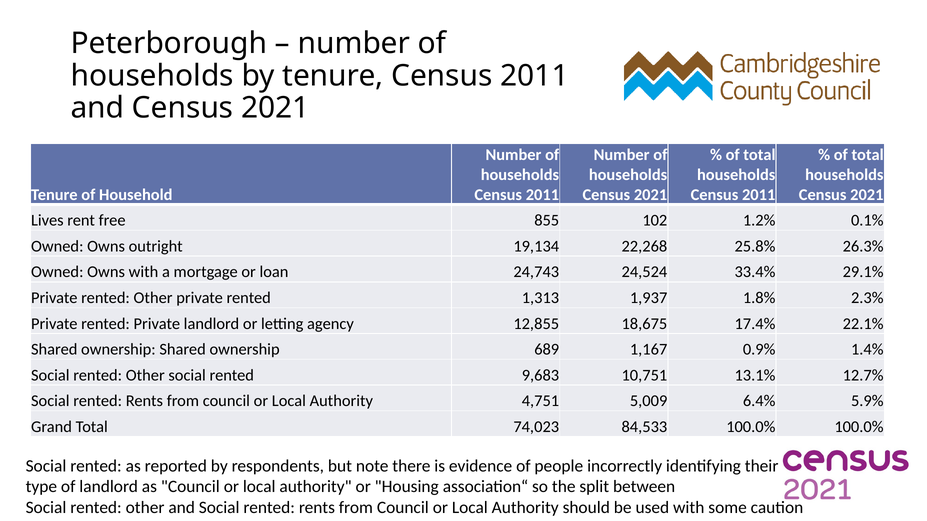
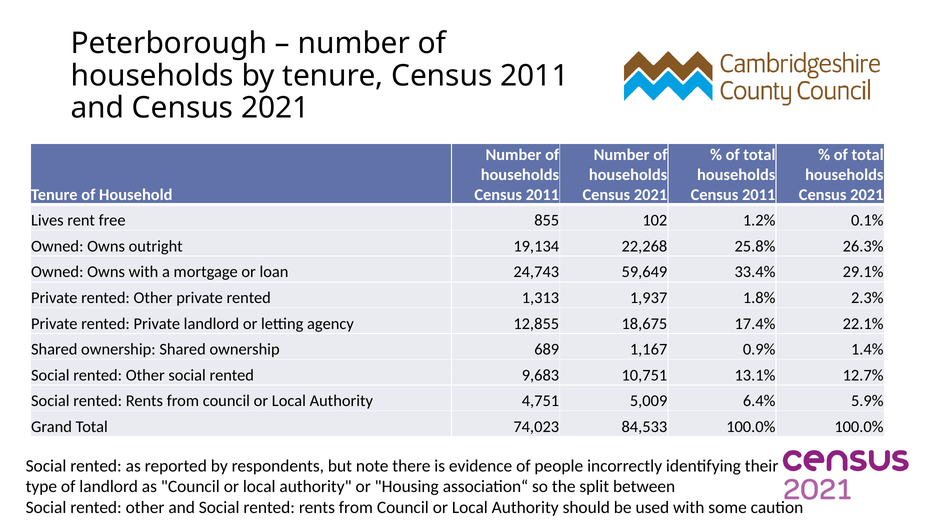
24,524: 24,524 -> 59,649
